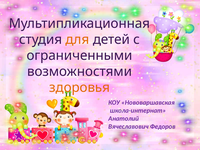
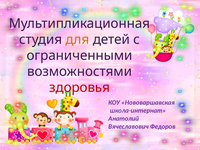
здоровья colour: orange -> red
